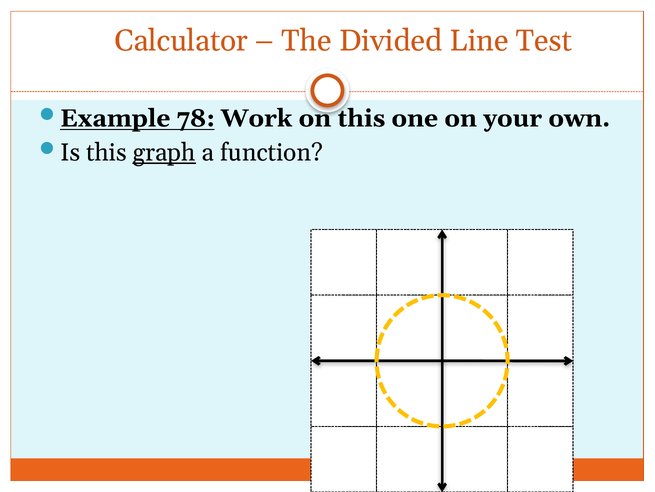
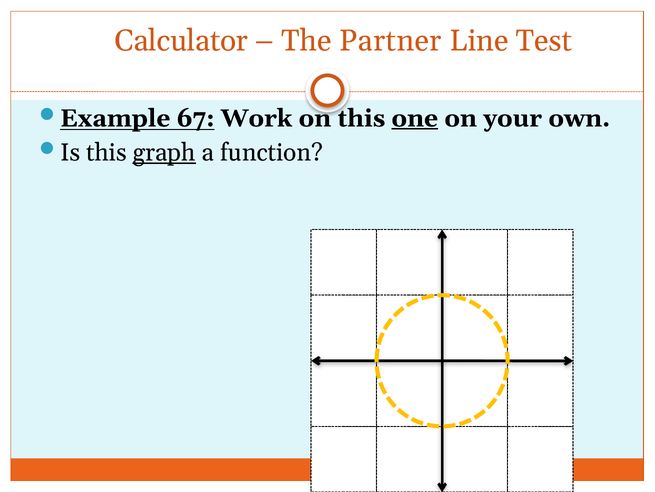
Divided: Divided -> Partner
78: 78 -> 67
one underline: none -> present
